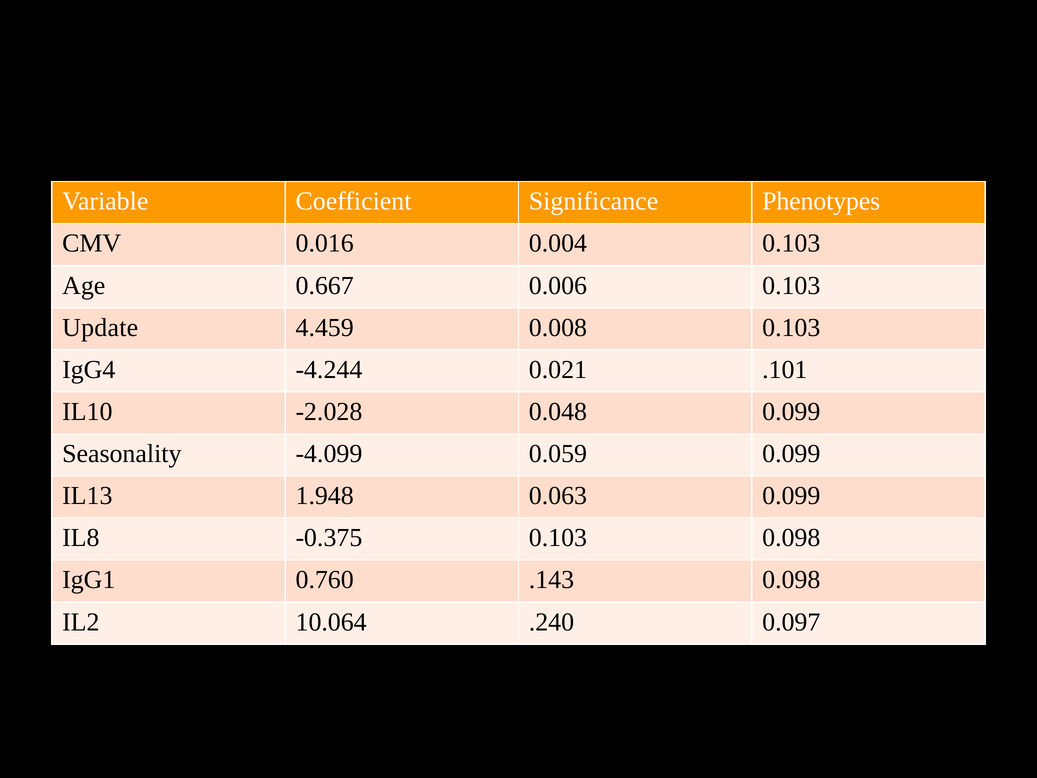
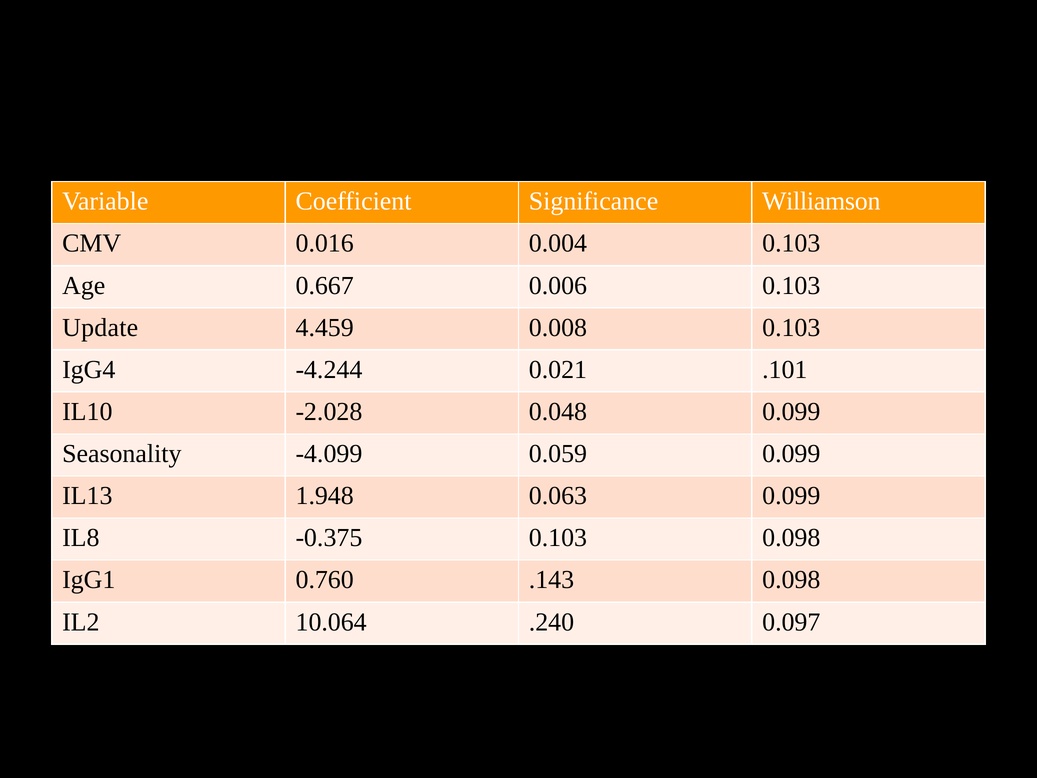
Phenotypes: Phenotypes -> Williamson
